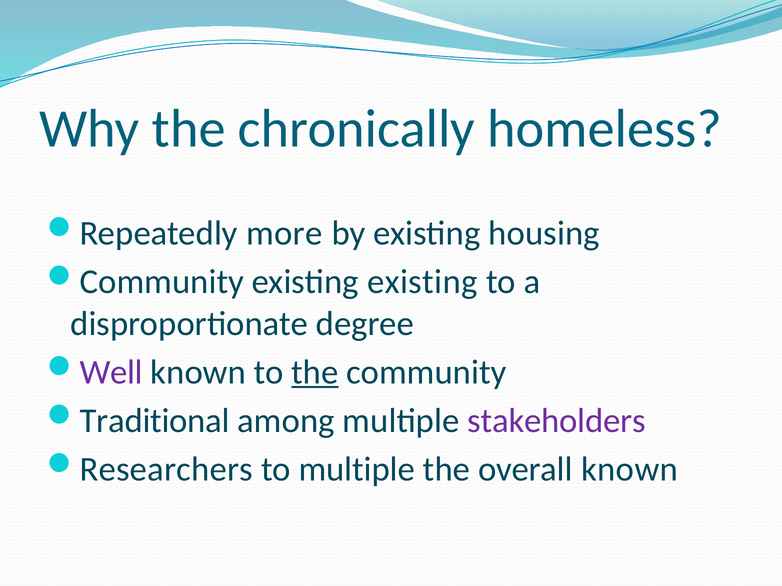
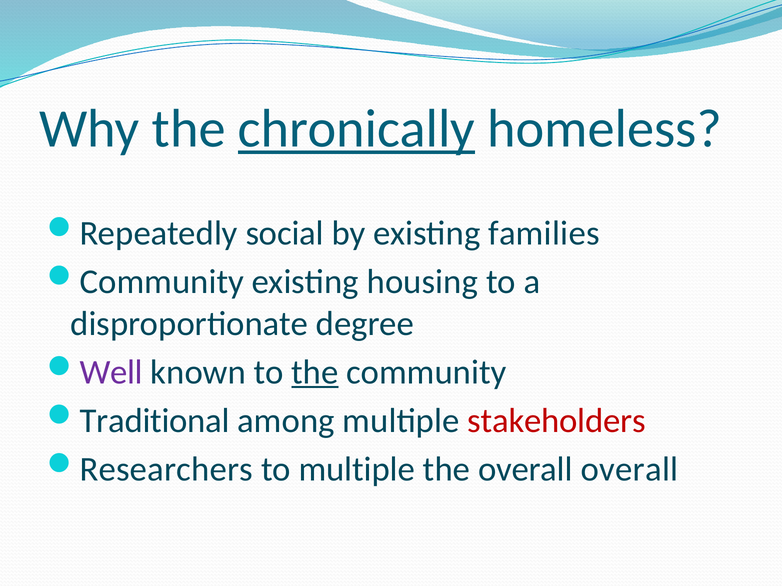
chronically underline: none -> present
more: more -> social
housing: housing -> families
existing existing: existing -> housing
stakeholders colour: purple -> red
overall known: known -> overall
